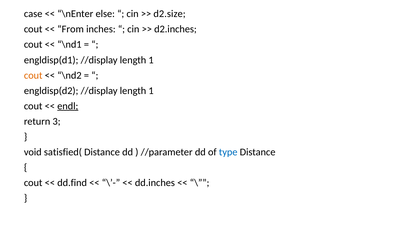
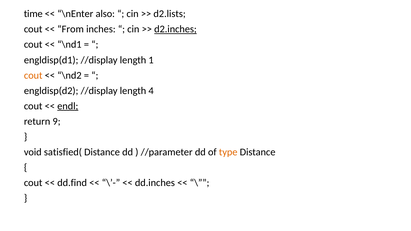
case: case -> time
else: else -> also
d2.size: d2.size -> d2.lists
d2.inches underline: none -> present
engldisp(d2 //display length 1: 1 -> 4
3: 3 -> 9
type colour: blue -> orange
